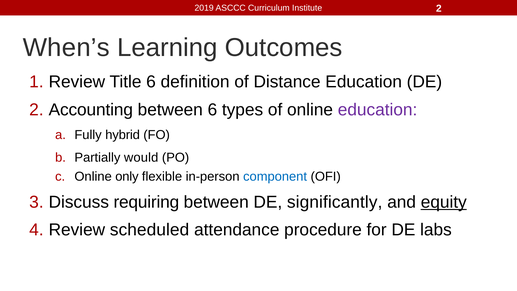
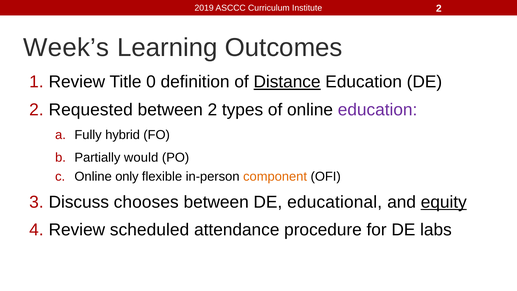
When’s: When’s -> Week’s
Title 6: 6 -> 0
Distance underline: none -> present
Accounting: Accounting -> Requested
between 6: 6 -> 2
component colour: blue -> orange
requiring: requiring -> chooses
significantly: significantly -> educational
